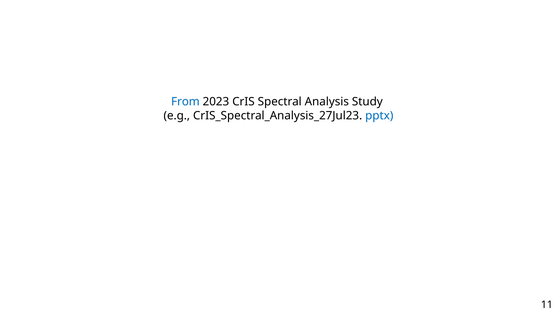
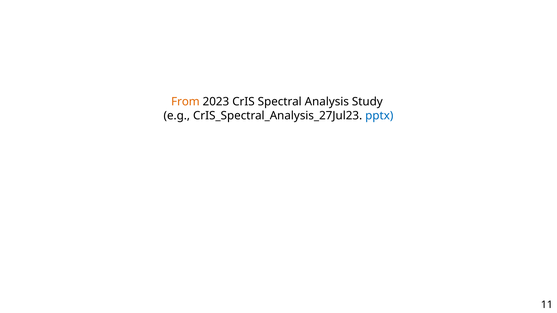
From colour: blue -> orange
